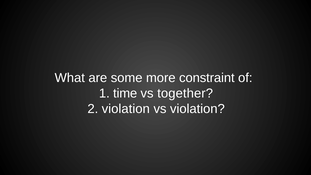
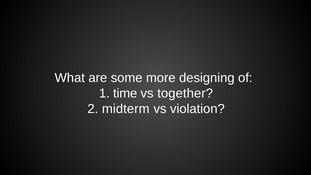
constraint: constraint -> designing
violation at (126, 109): violation -> midterm
